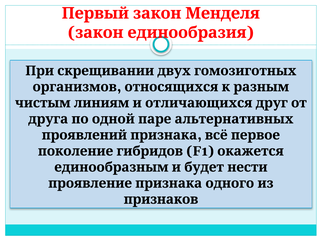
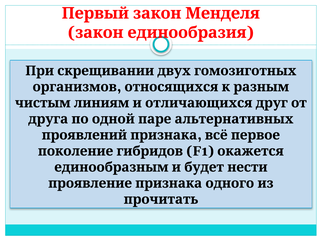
признаков: признаков -> прочитать
